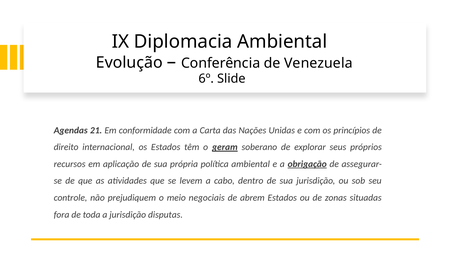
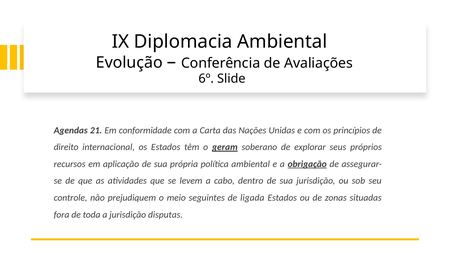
Venezuela: Venezuela -> Avaliações
negociais: negociais -> seguintes
abrem: abrem -> ligada
